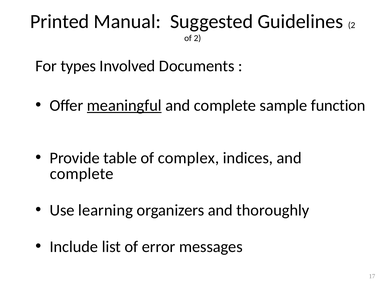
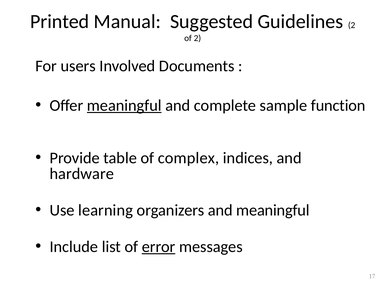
types: types -> users
complete at (82, 174): complete -> hardware
and thoroughly: thoroughly -> meaningful
error underline: none -> present
